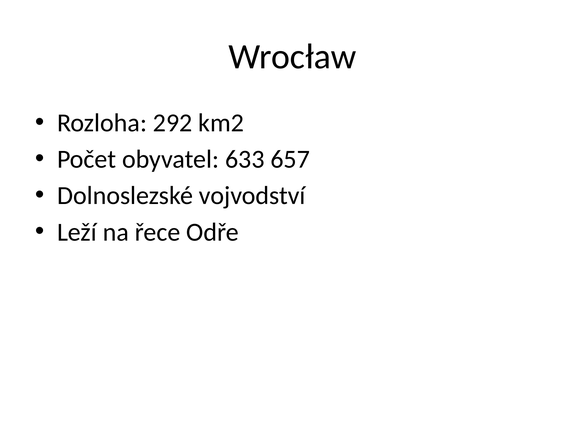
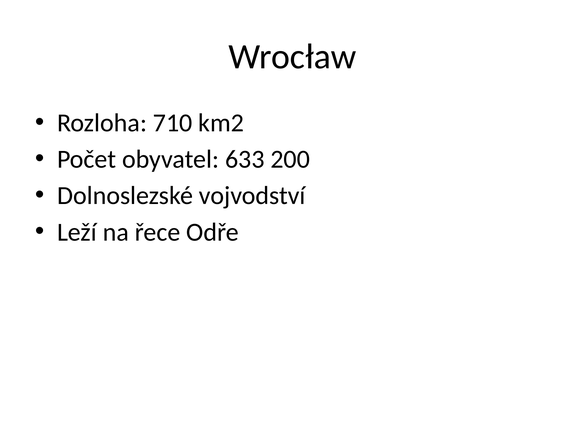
292: 292 -> 710
657: 657 -> 200
